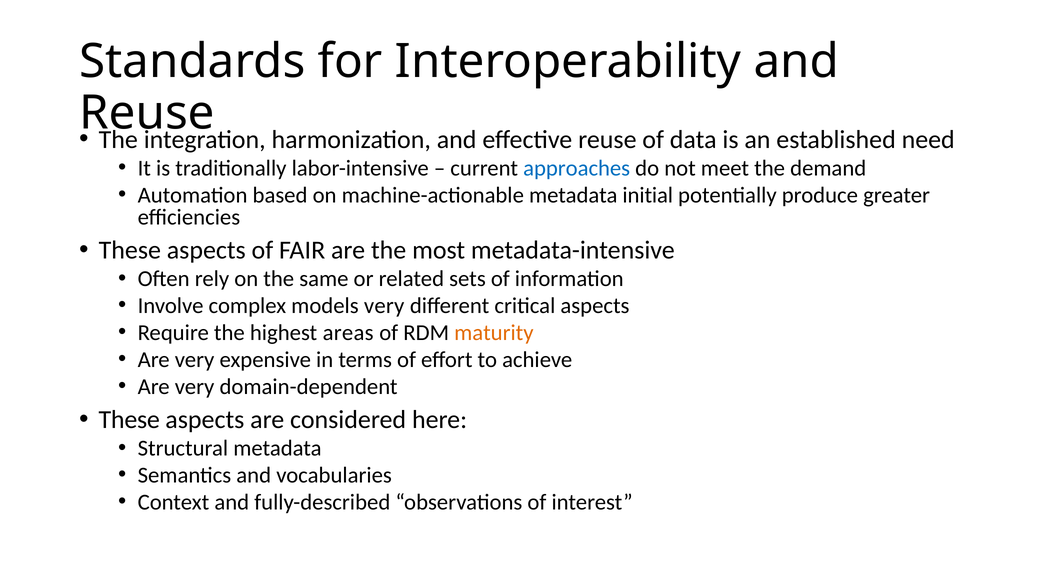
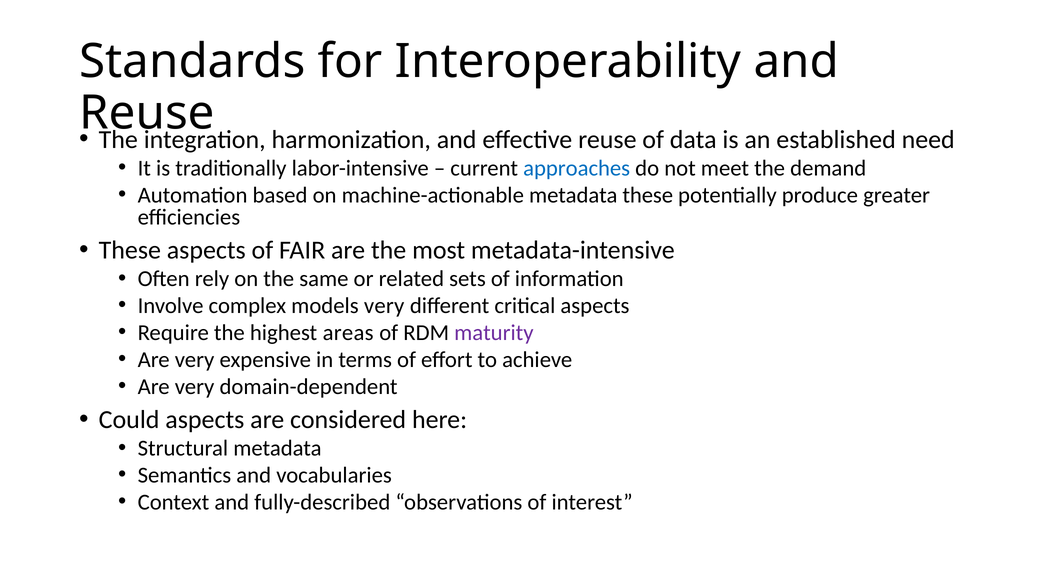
metadata initial: initial -> these
maturity colour: orange -> purple
These at (129, 420): These -> Could
